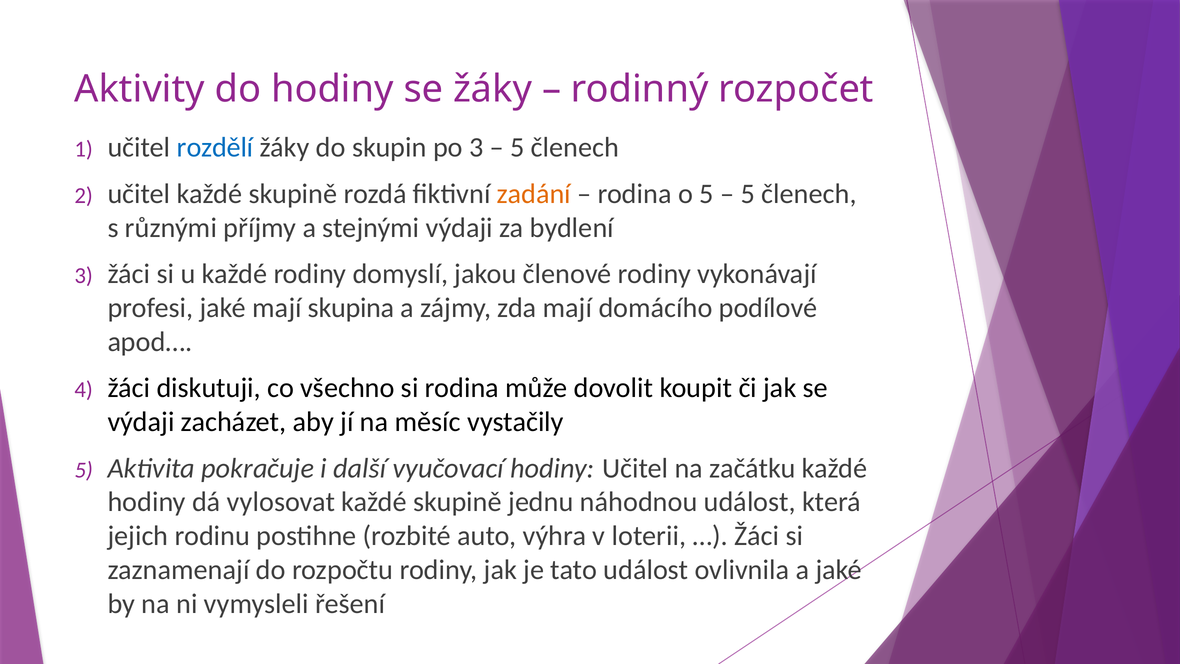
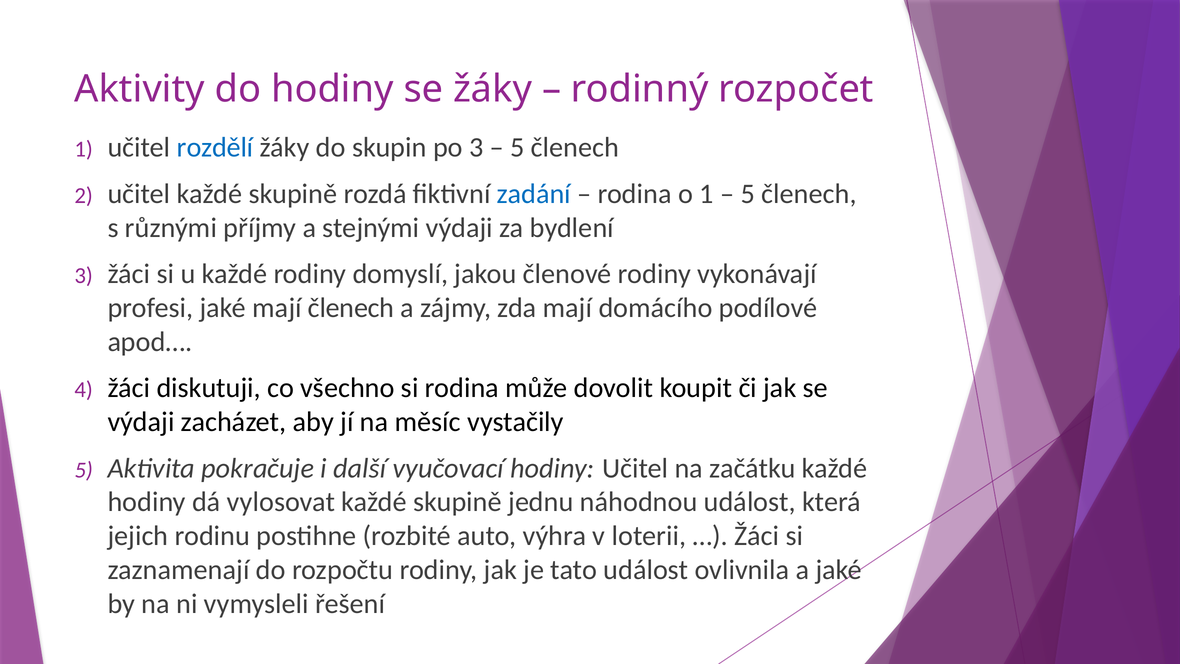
zadání colour: orange -> blue
o 5: 5 -> 1
mají skupina: skupina -> členech
